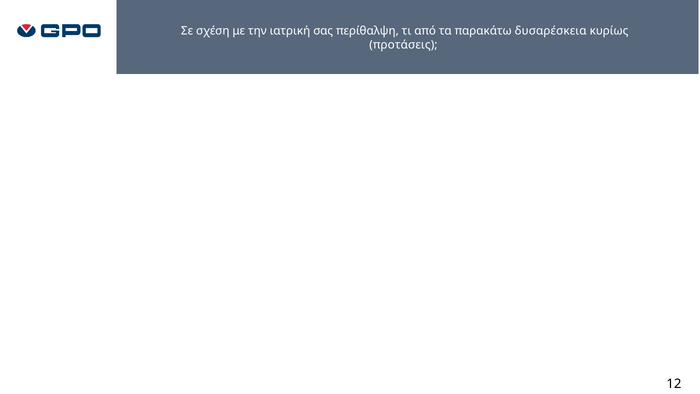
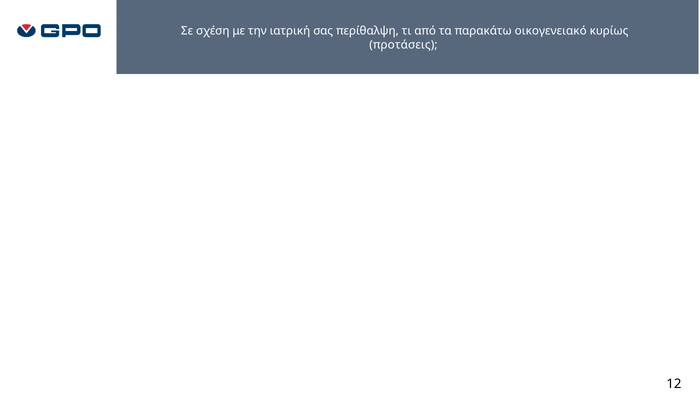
δυσαρέσκεια: δυσαρέσκεια -> οικογενειακό
